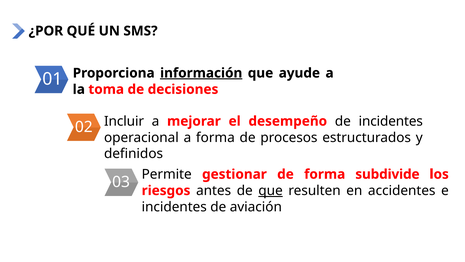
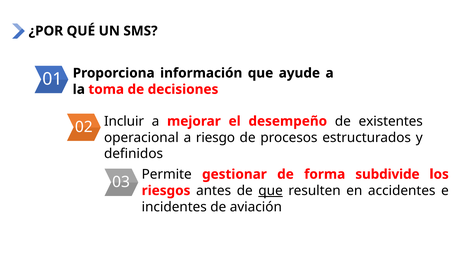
información underline: present -> none
de incidentes: incidentes -> existentes
a forma: forma -> riesgo
